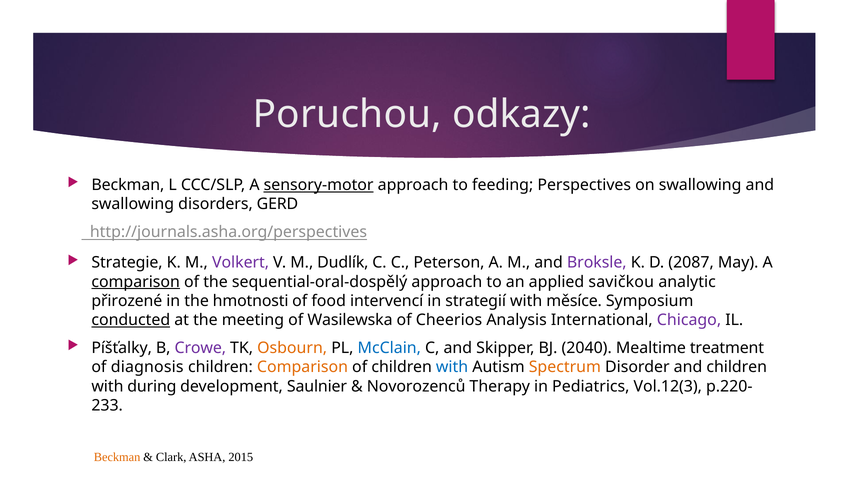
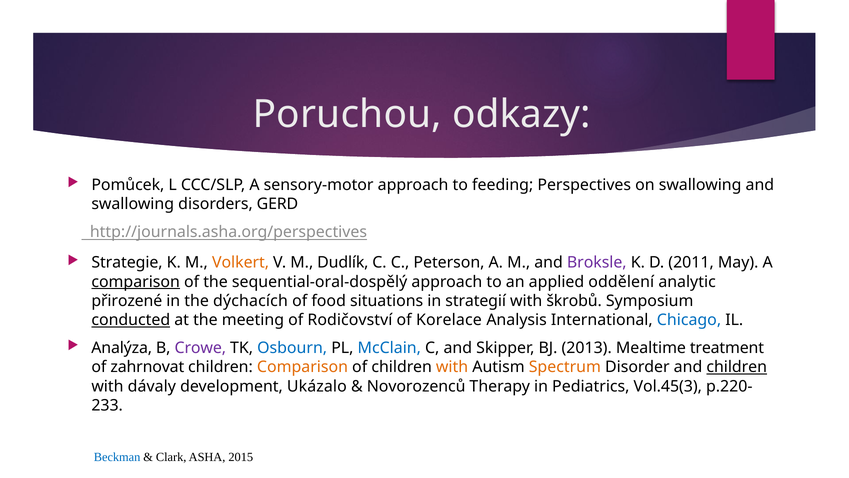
Beckman at (128, 185): Beckman -> Pomůcek
sensory-motor underline: present -> none
Volkert colour: purple -> orange
2087: 2087 -> 2011
savičkou: savičkou -> oddělení
hmotnosti: hmotnosti -> dýchacích
intervencí: intervencí -> situations
měsíce: měsíce -> škrobů
Wasilewska: Wasilewska -> Rodičovství
Cheerios: Cheerios -> Korelace
Chicago colour: purple -> blue
Píšťalky: Píšťalky -> Analýza
Osbourn colour: orange -> blue
2040: 2040 -> 2013
diagnosis: diagnosis -> zahrnovat
with at (452, 367) colour: blue -> orange
children at (737, 367) underline: none -> present
during: during -> dávaly
Saulnier: Saulnier -> Ukázalo
Vol.12(3: Vol.12(3 -> Vol.45(3
Beckman at (117, 457) colour: orange -> blue
